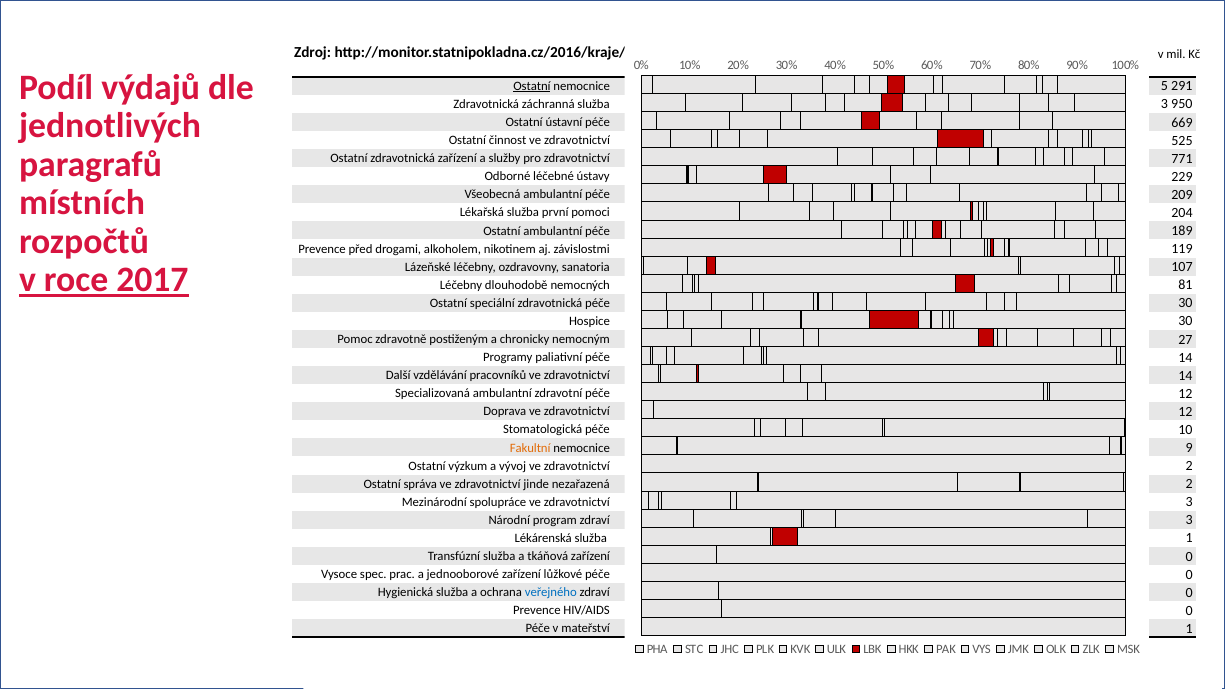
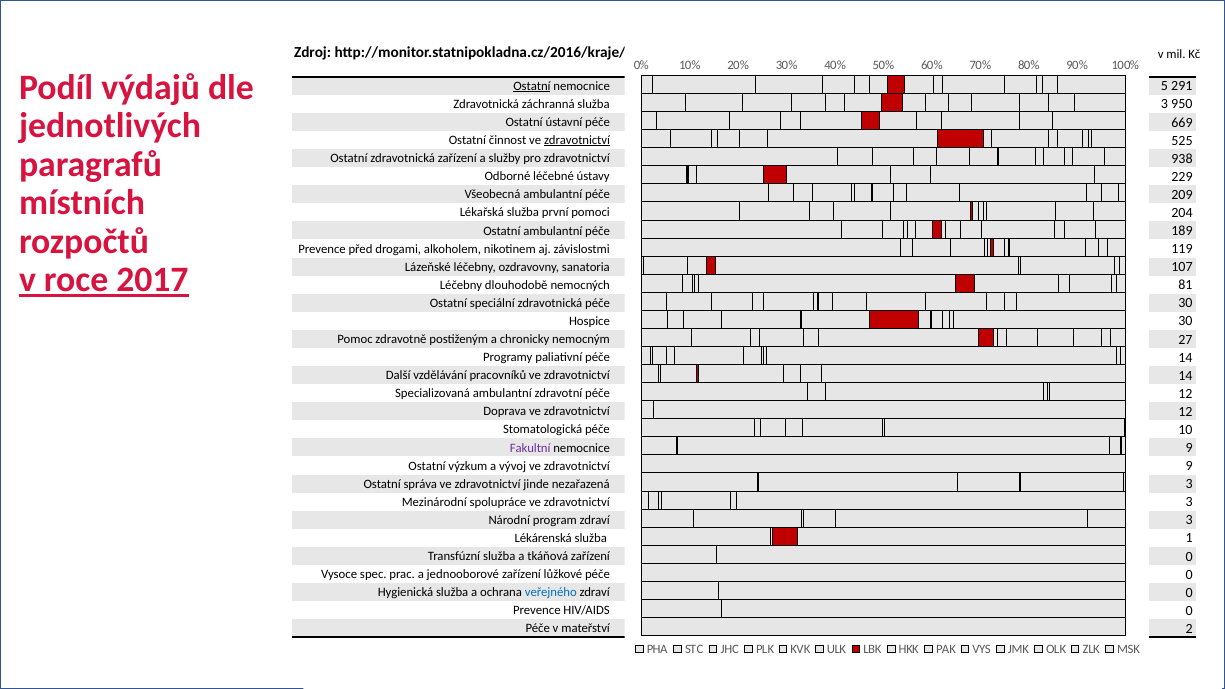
zdravotnictví at (577, 140) underline: none -> present
771: 771 -> 938
Fakultní colour: orange -> purple
zdravotnictví 2: 2 -> 9
nezařazená 2: 2 -> 3
mateřství 1: 1 -> 2
